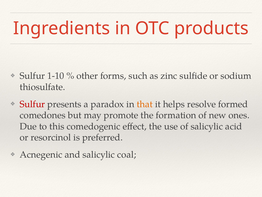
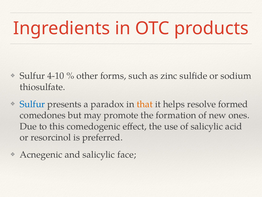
1-10: 1-10 -> 4-10
Sulfur at (32, 104) colour: red -> blue
coal: coal -> face
